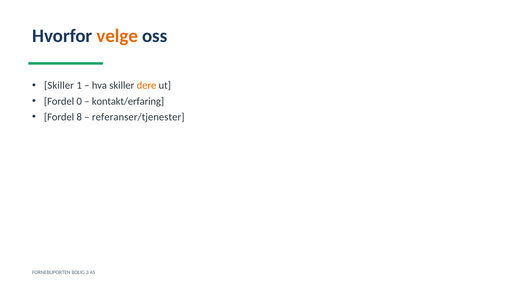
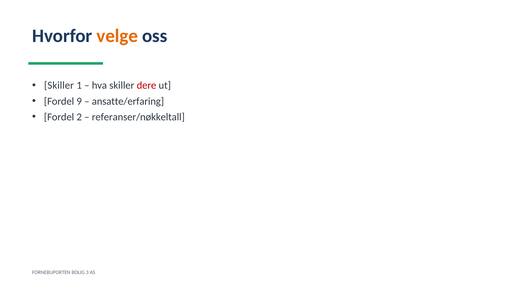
dere colour: orange -> red
0: 0 -> 9
kontakt/erfaring: kontakt/erfaring -> ansatte/erfaring
8: 8 -> 2
referanser/tjenester: referanser/tjenester -> referanser/nøkkeltall
